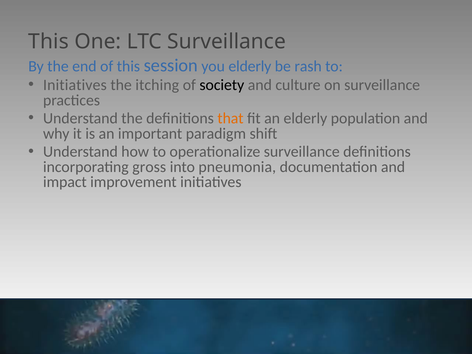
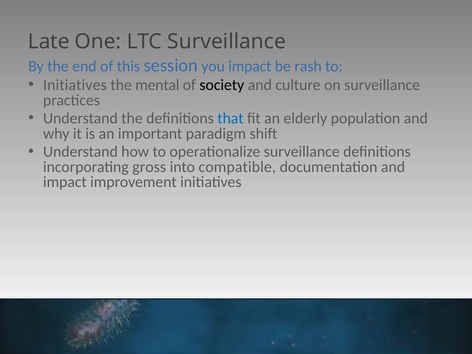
This at (49, 42): This -> Late
you elderly: elderly -> impact
itching: itching -> mental
that colour: orange -> blue
pneumonia: pneumonia -> compatible
